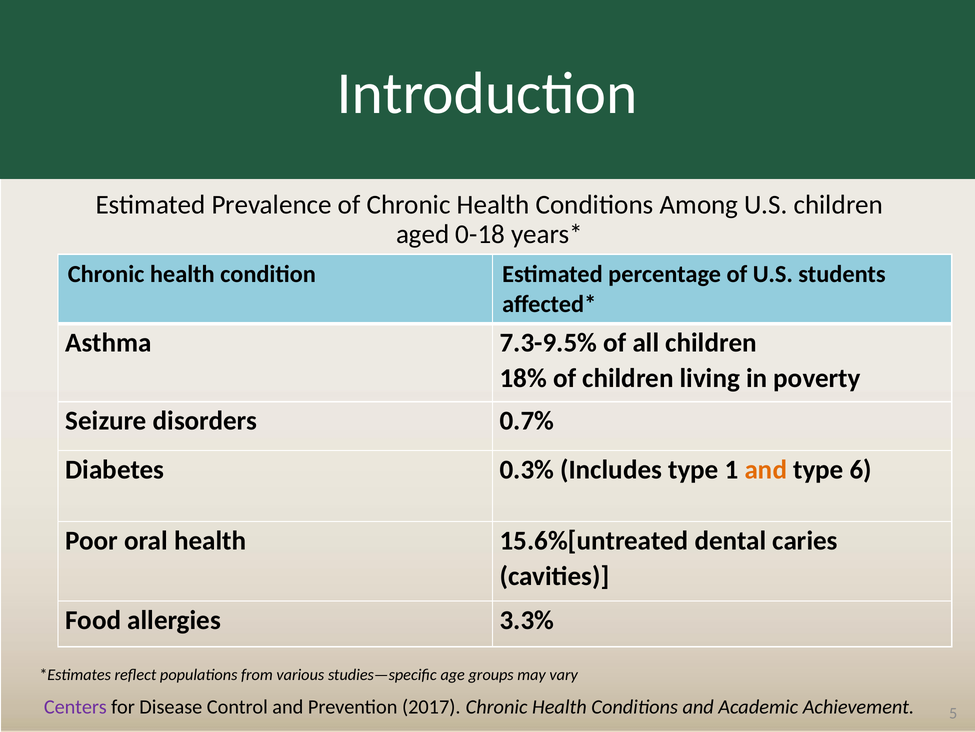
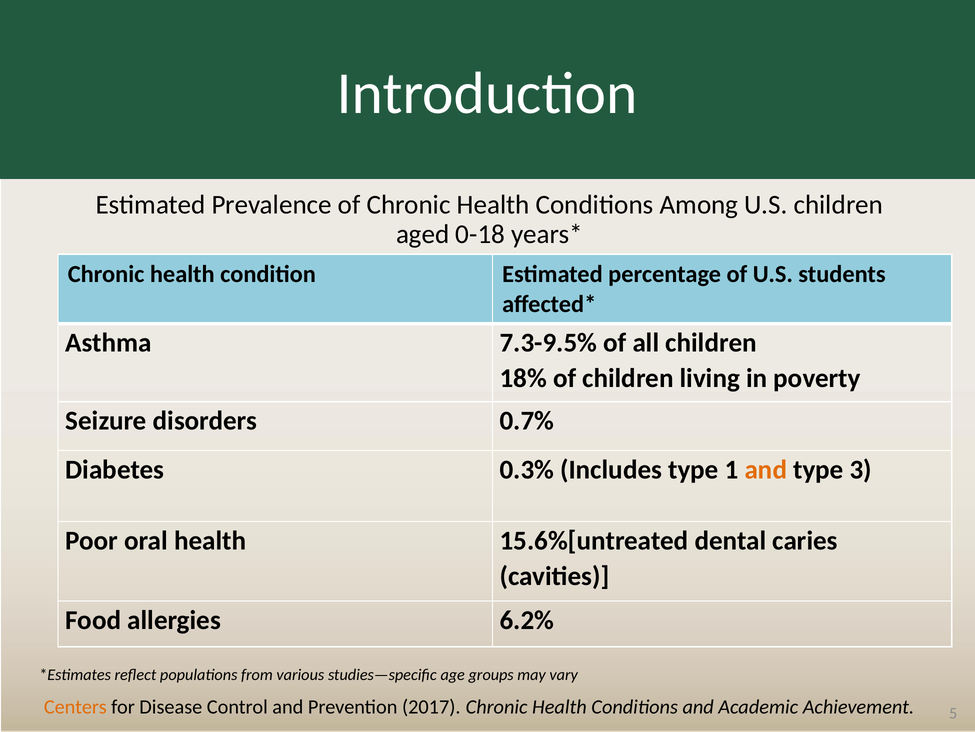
6: 6 -> 3
3.3%: 3.3% -> 6.2%
Centers colour: purple -> orange
